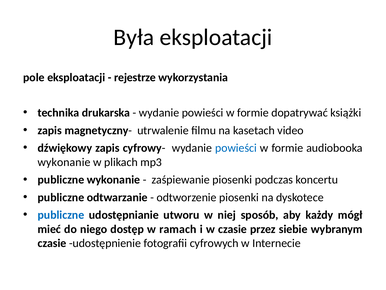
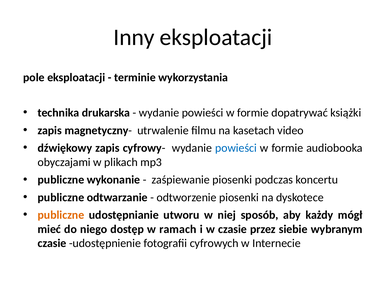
Była: Była -> Inny
rejestrze: rejestrze -> terminie
wykonanie at (64, 162): wykonanie -> obyczajami
publiczne at (61, 215) colour: blue -> orange
